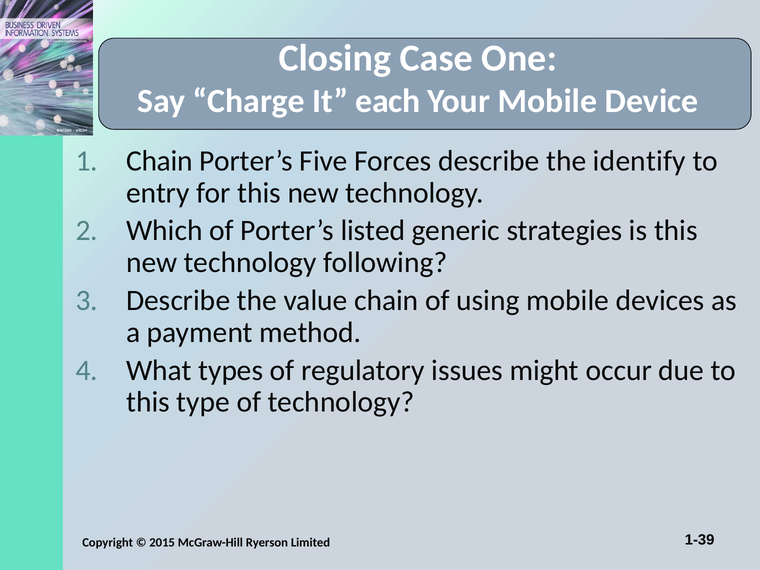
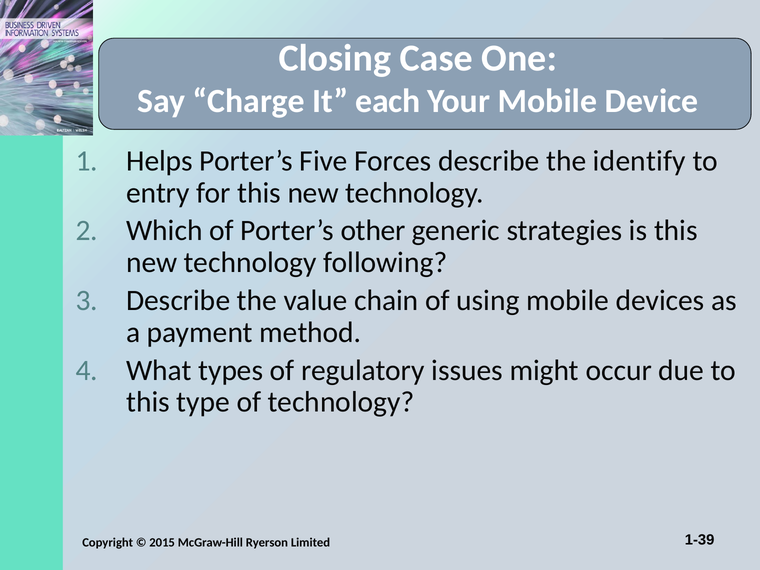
Chain at (160, 161): Chain -> Helps
listed: listed -> other
